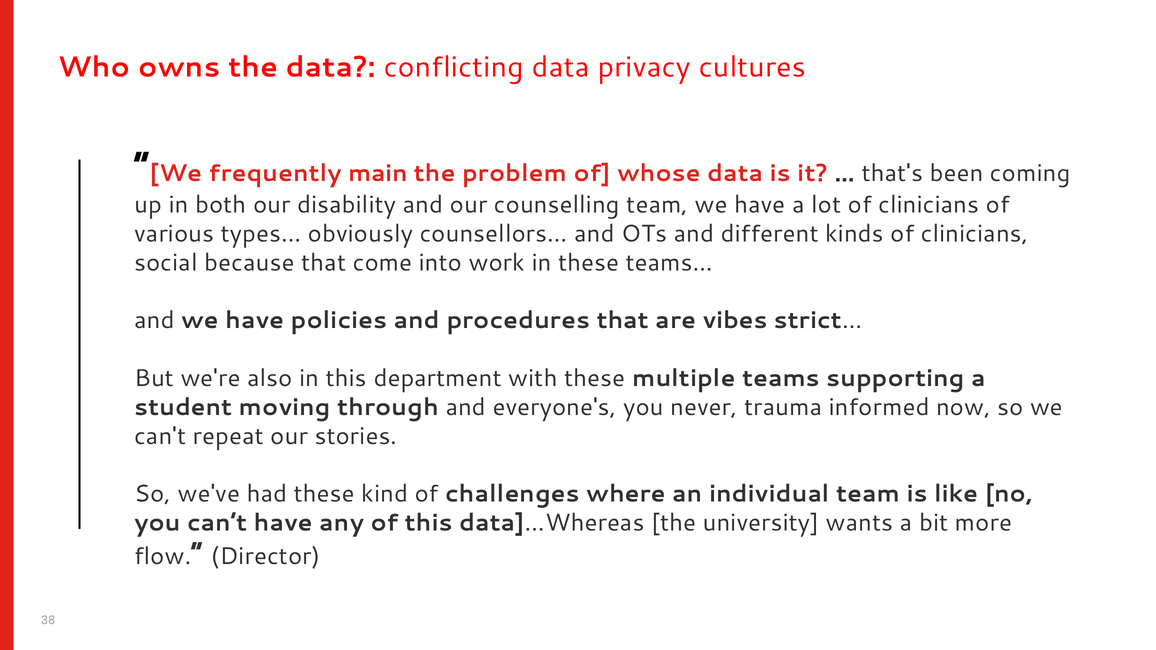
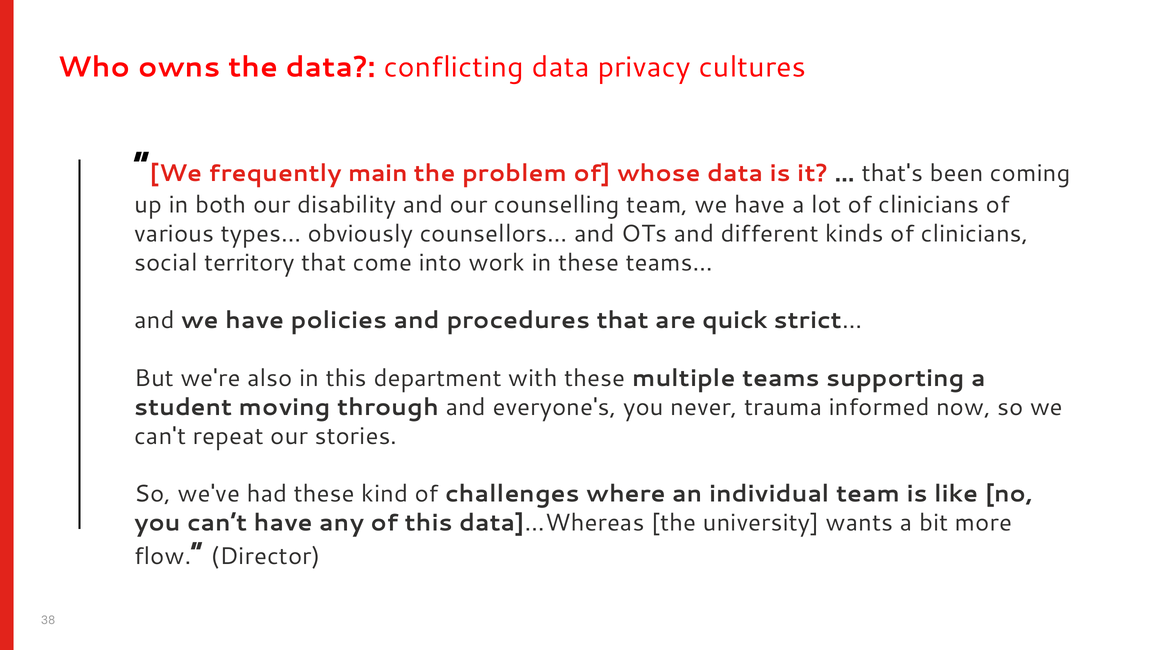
because: because -> territory
vibes: vibes -> quick
